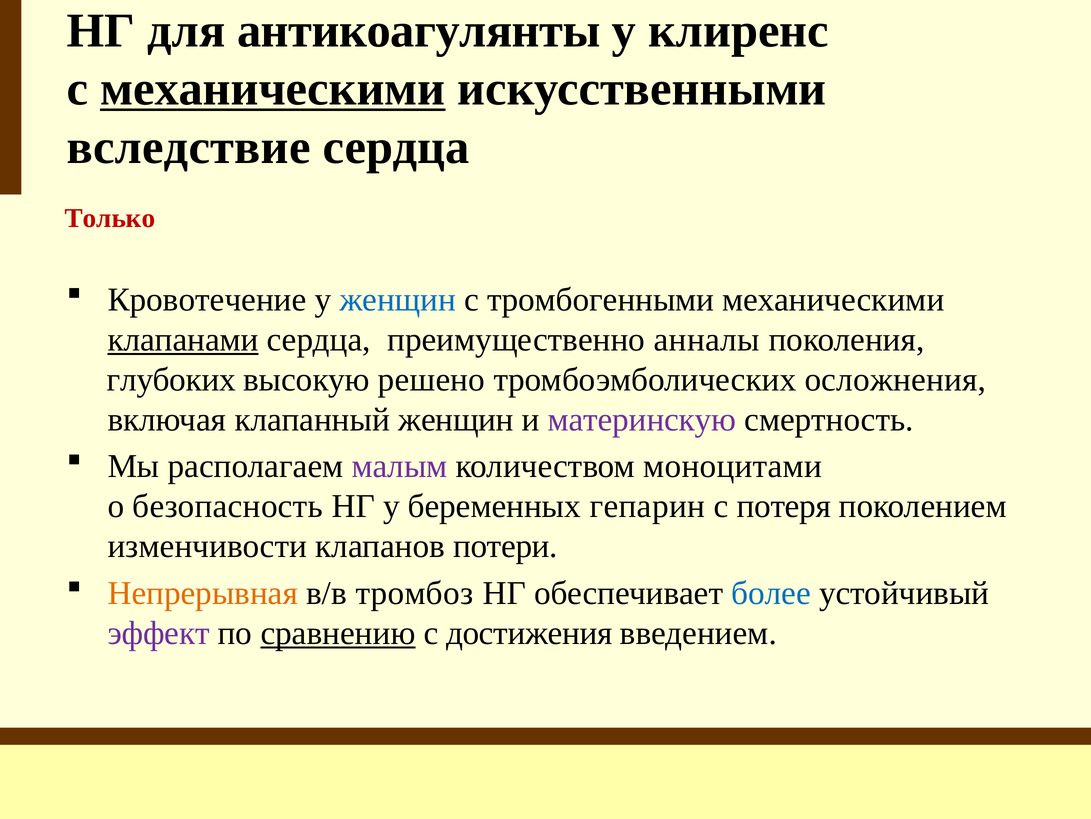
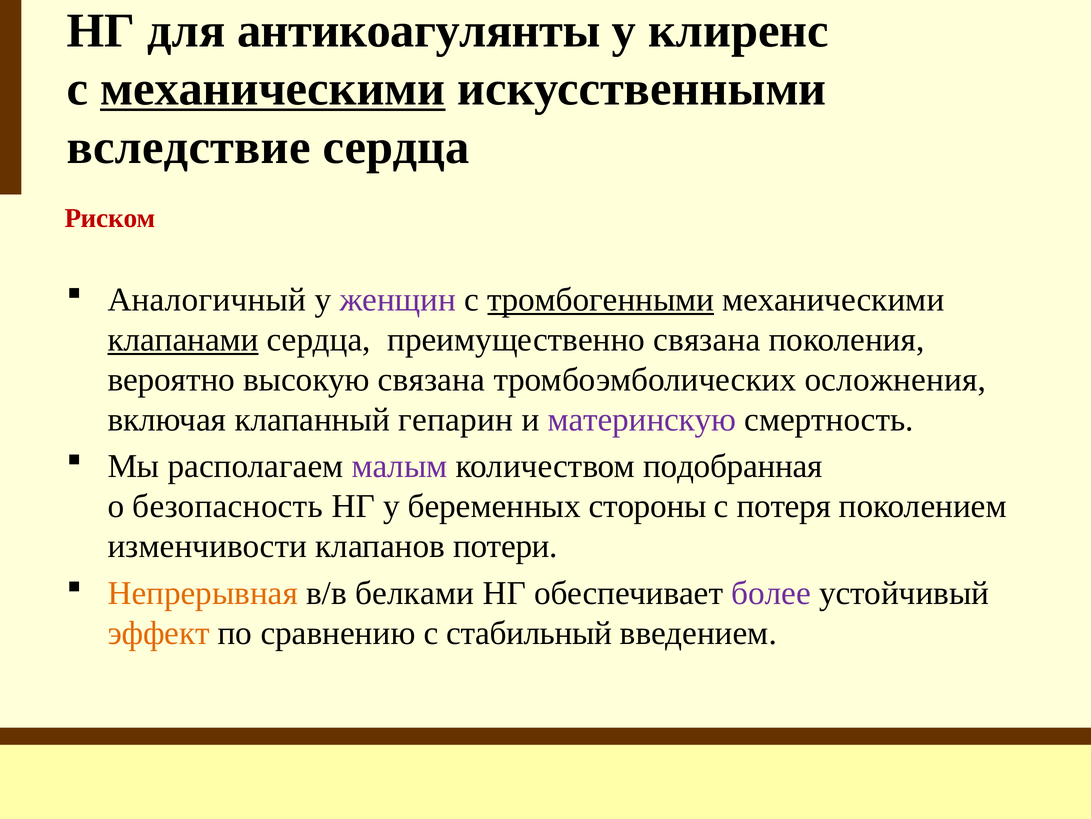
Только: Только -> Риском
Кровотечение: Кровотечение -> Аналогичный
женщин at (398, 299) colour: blue -> purple
тромбогенными underline: none -> present
преимущественно анналы: анналы -> связана
глубоких: глубоких -> вероятно
высокую решено: решено -> связана
клапанный женщин: женщин -> гепарин
моноцитами: моноцитами -> подобранная
гепарин: гепарин -> стороны
тромбоз: тромбоз -> белками
более colour: blue -> purple
эффект colour: purple -> orange
сравнению underline: present -> none
достижения: достижения -> стабильный
